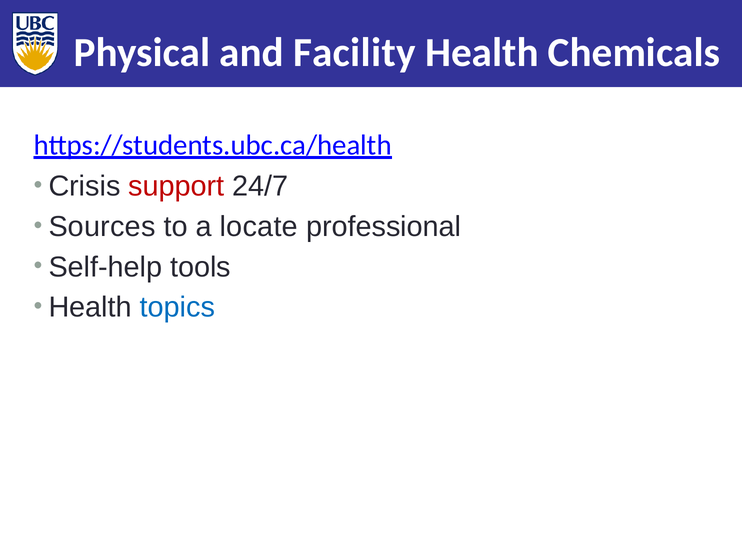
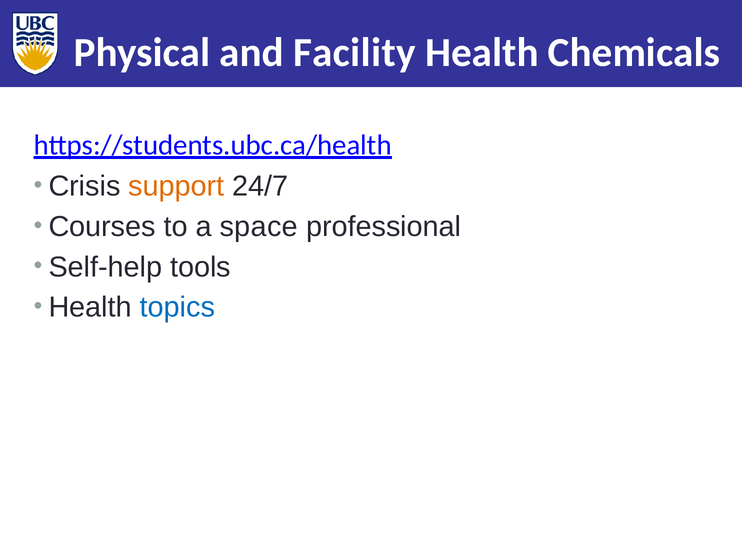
support colour: red -> orange
Sources: Sources -> Courses
locate: locate -> space
